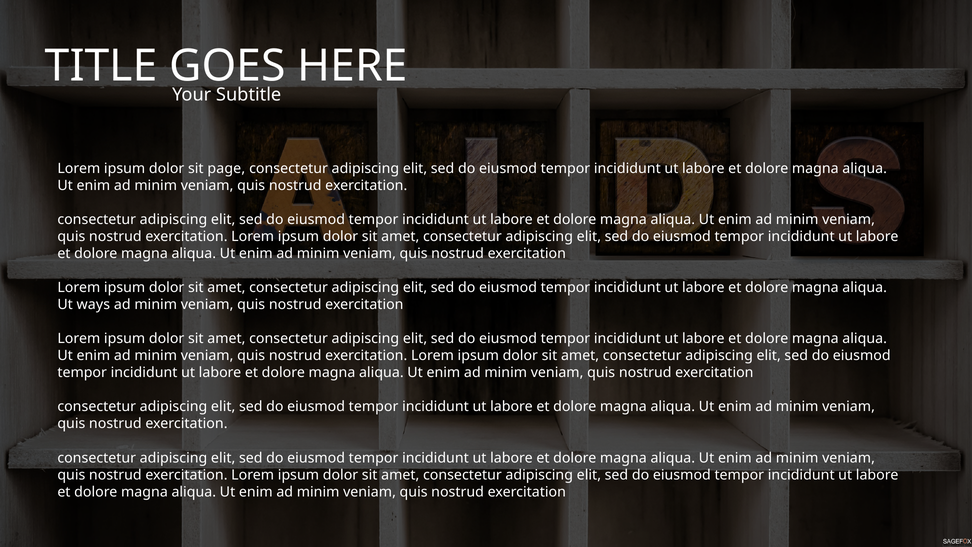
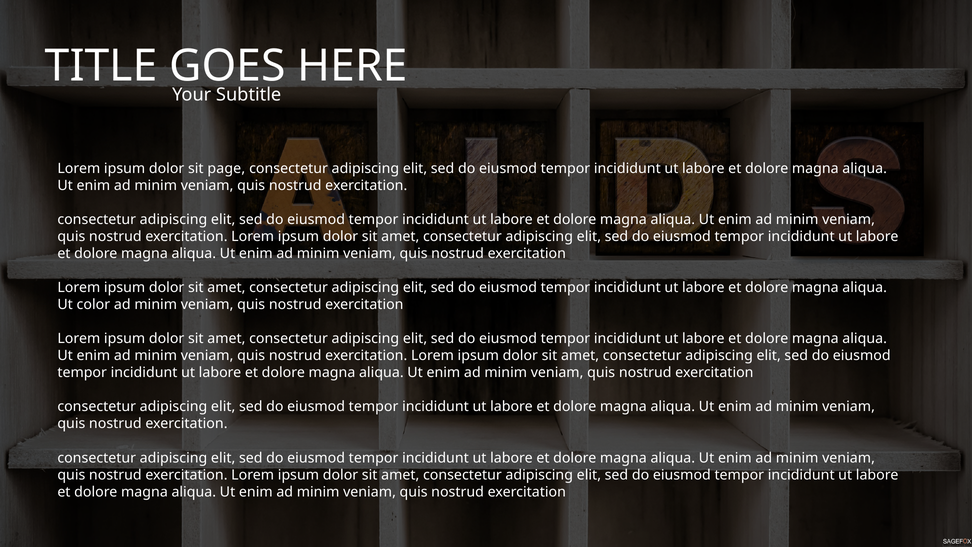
ways: ways -> color
